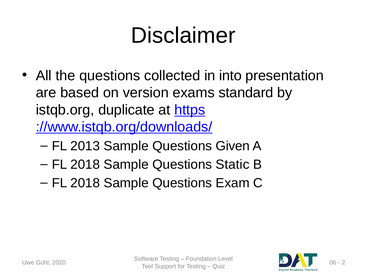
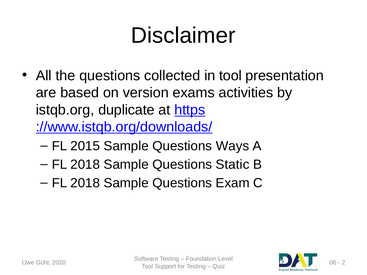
in into: into -> tool
standard: standard -> activities
2013: 2013 -> 2015
Given: Given -> Ways
